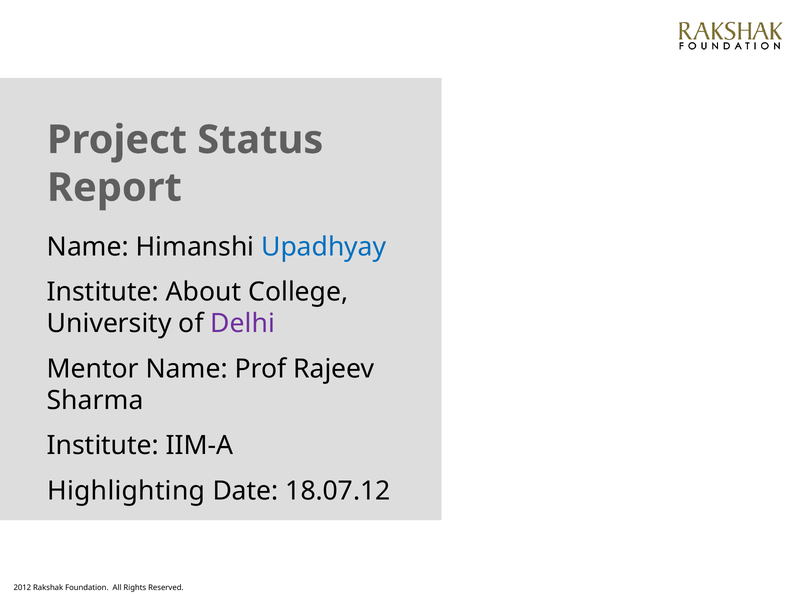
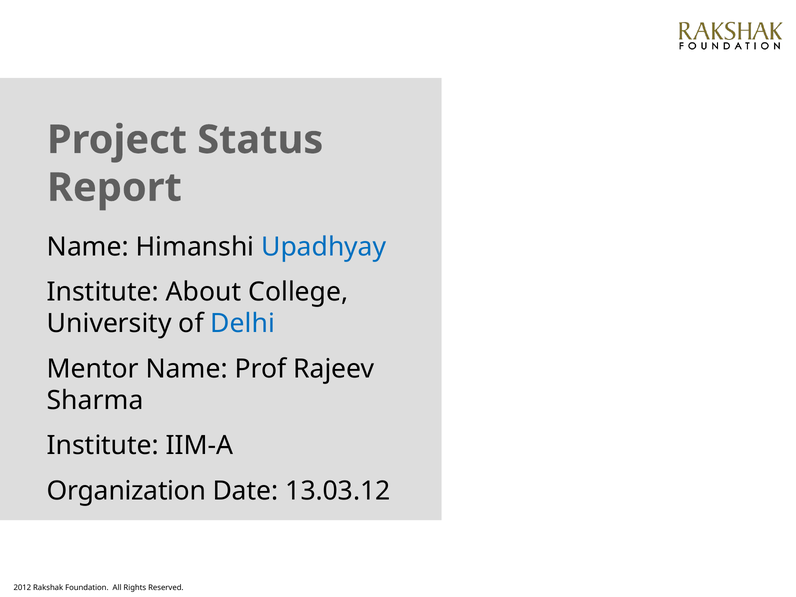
Delhi colour: purple -> blue
Highlighting: Highlighting -> Organization
18.07.12: 18.07.12 -> 13.03.12
